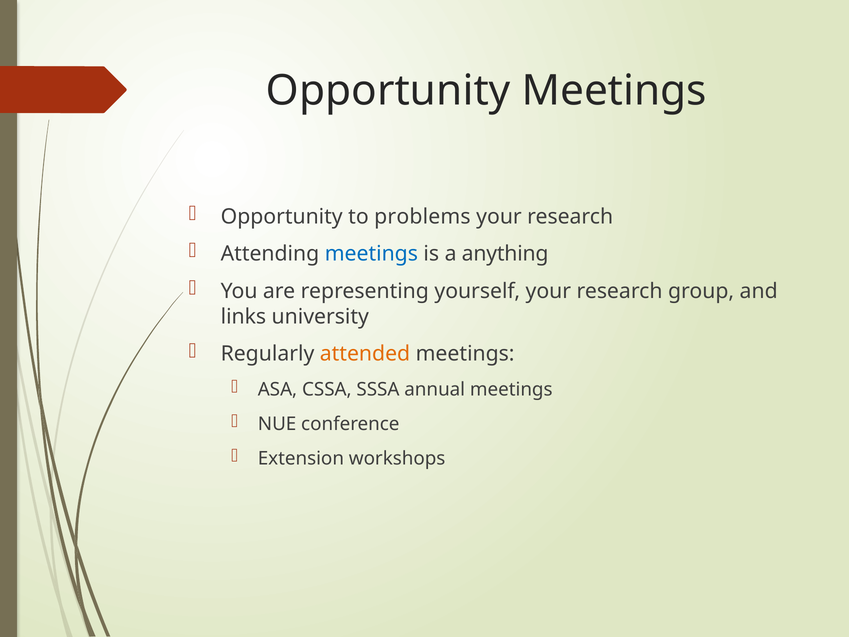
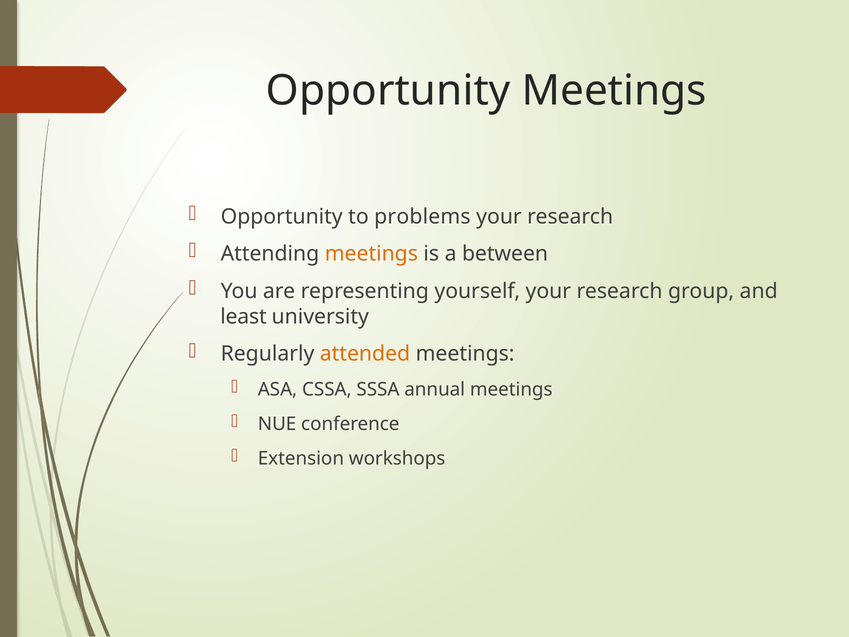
meetings at (371, 254) colour: blue -> orange
anything: anything -> between
links: links -> least
